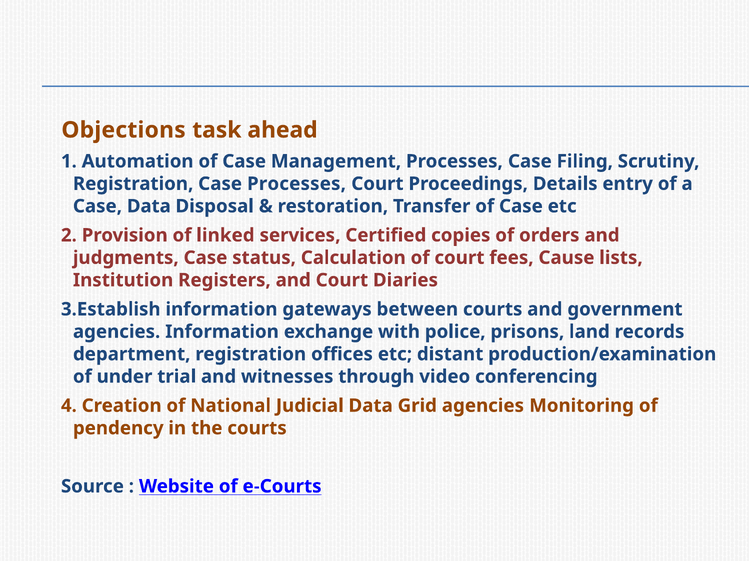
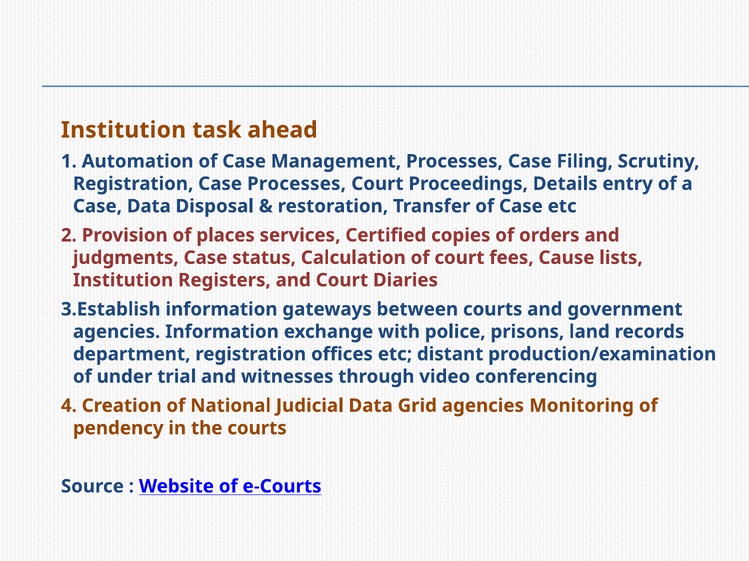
Objections at (124, 130): Objections -> Institution
linked: linked -> places
